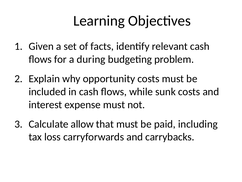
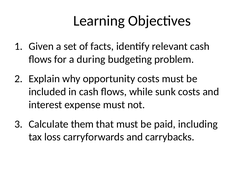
allow: allow -> them
